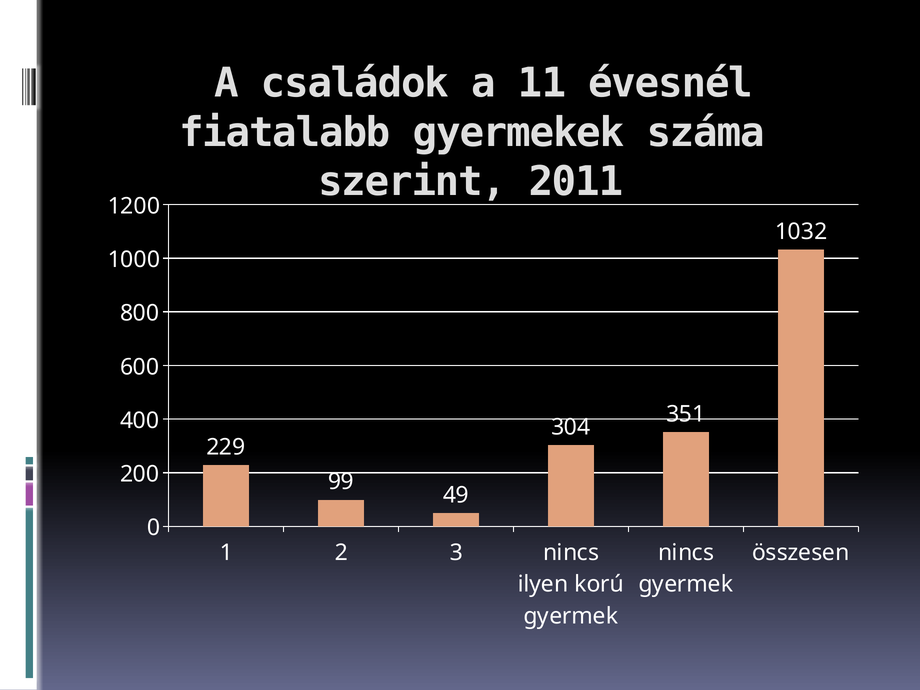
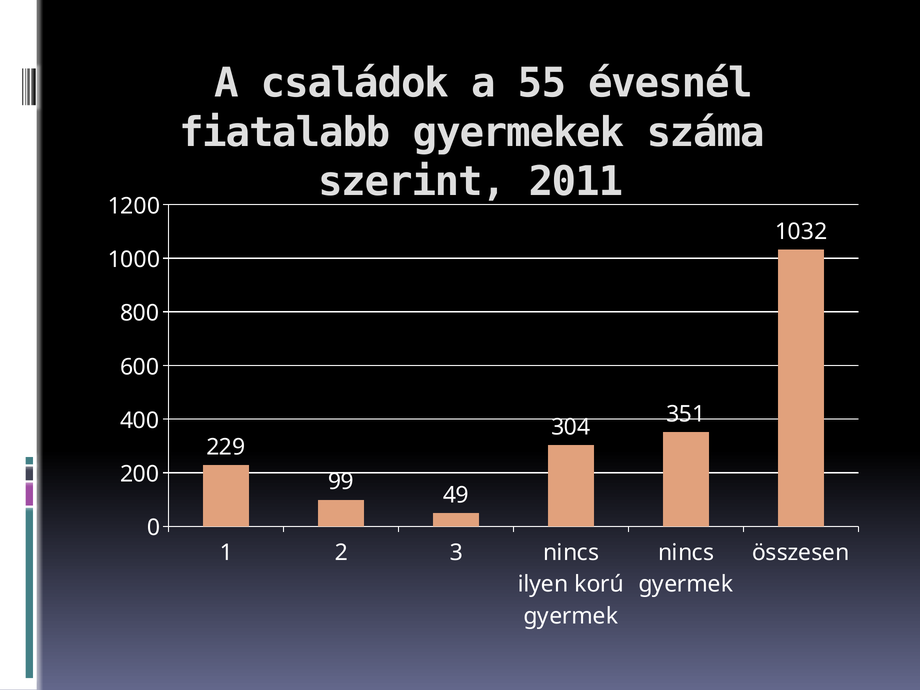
11: 11 -> 55
